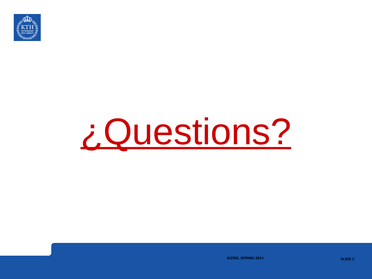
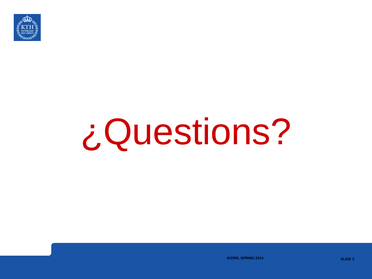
¿Questions underline: present -> none
